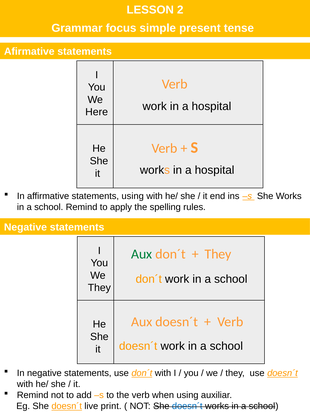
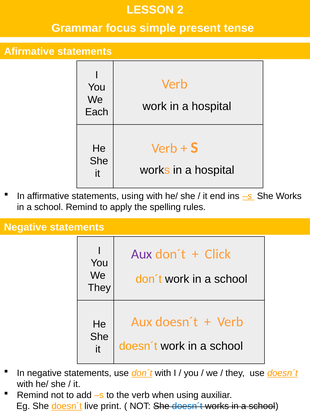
Here: Here -> Each
Aux at (142, 254) colour: green -> purple
They at (218, 254): They -> Click
